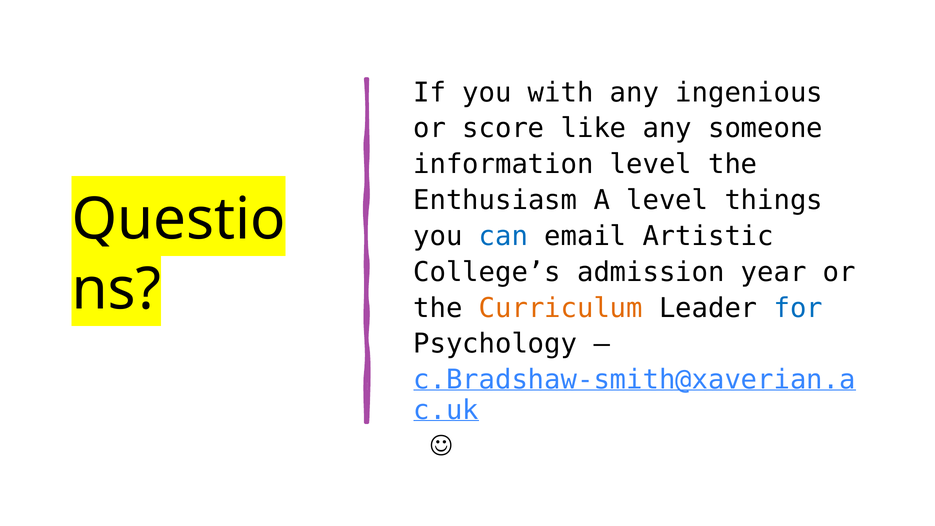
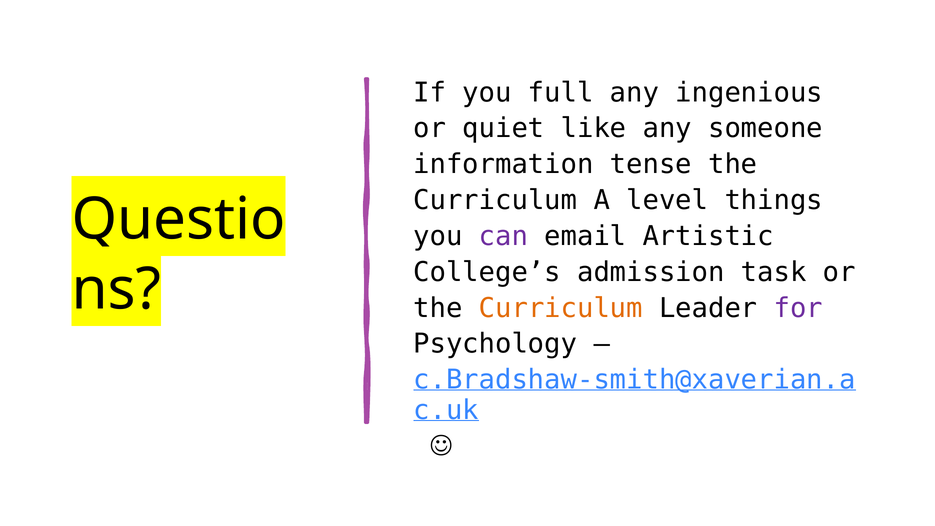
with: with -> full
score: score -> quiet
information level: level -> tense
Enthusiasm at (495, 200): Enthusiasm -> Curriculum
can colour: blue -> purple
year: year -> task
for colour: blue -> purple
